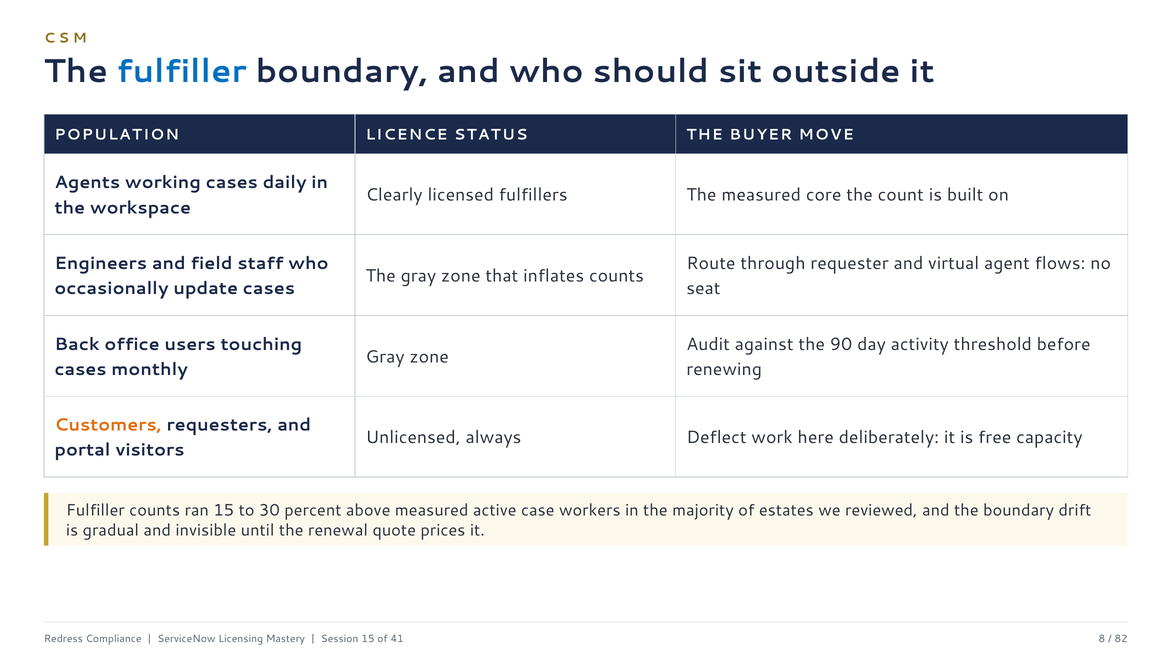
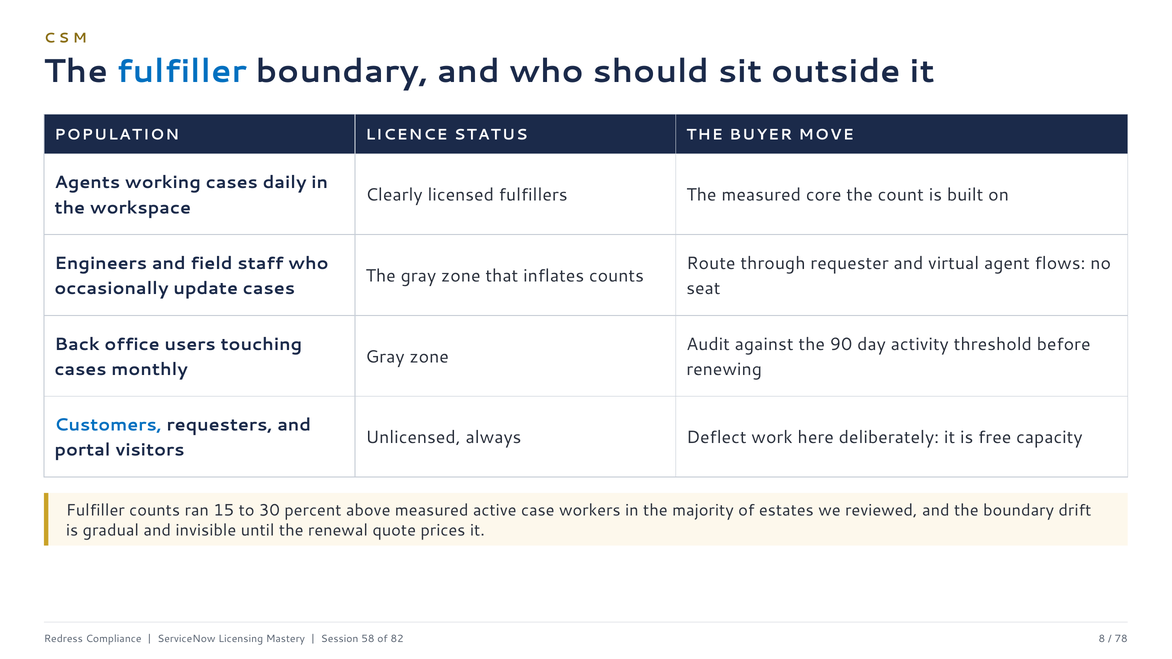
Customers colour: orange -> blue
Session 15: 15 -> 58
41: 41 -> 82
82: 82 -> 78
